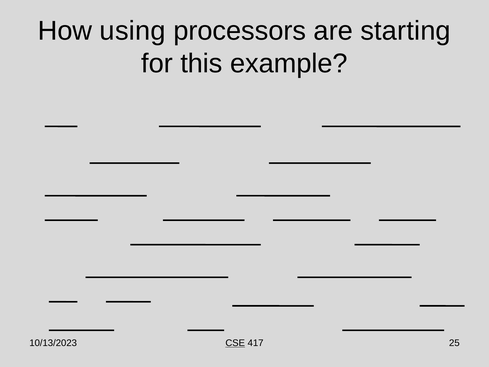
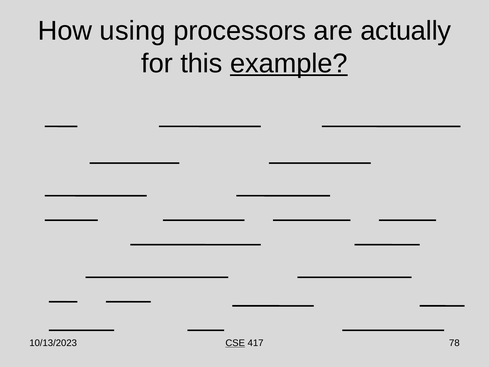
starting: starting -> actually
example underline: none -> present
25: 25 -> 78
